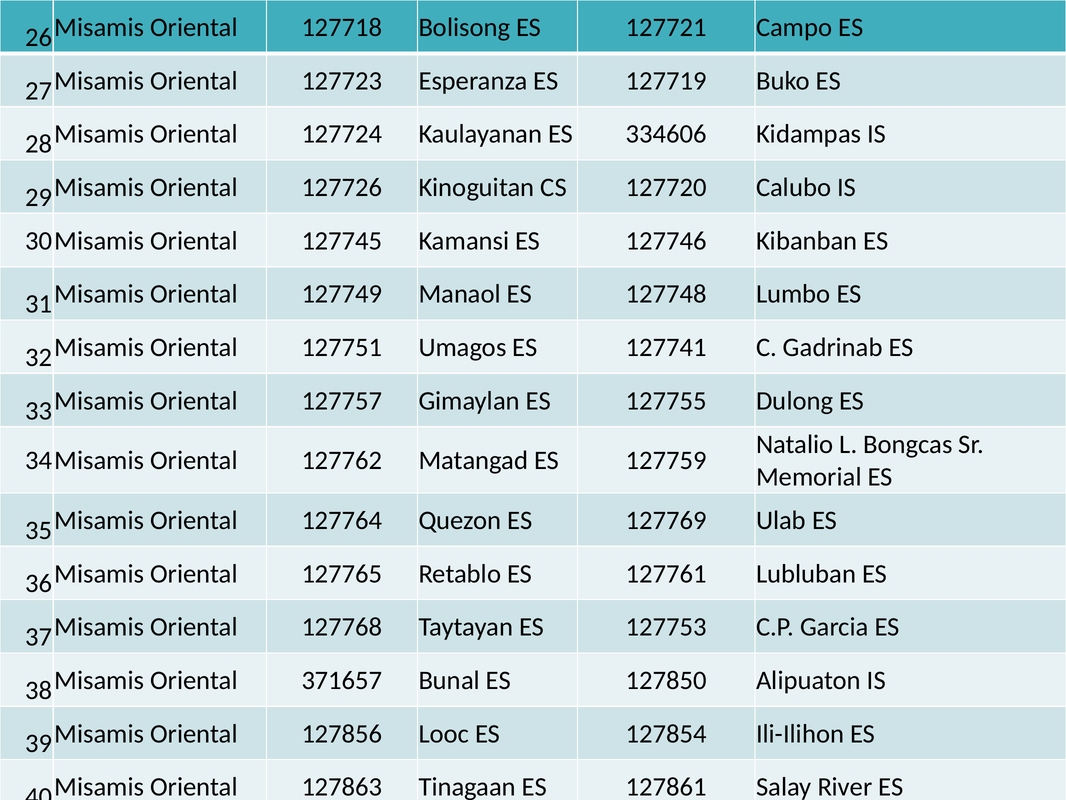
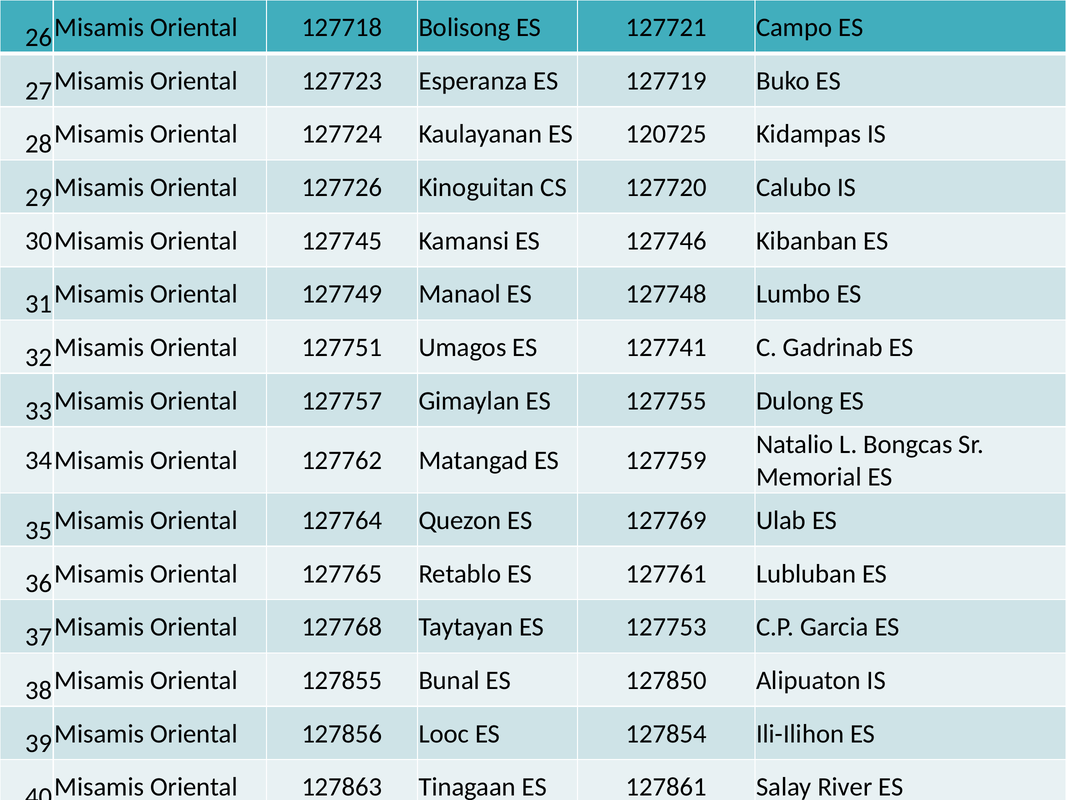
334606: 334606 -> 120725
371657: 371657 -> 127855
